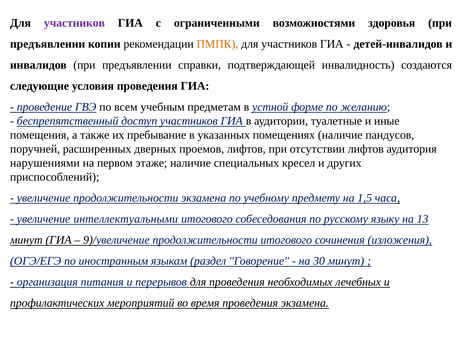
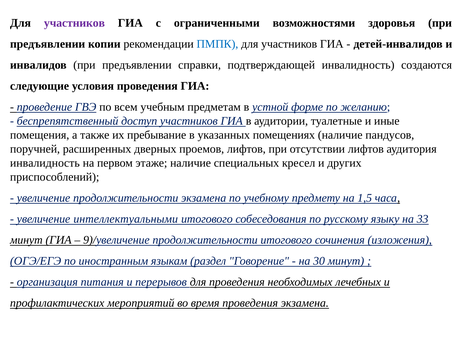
ПМПК colour: orange -> blue
нарушениями at (45, 163): нарушениями -> инвалидность
13: 13 -> 33
